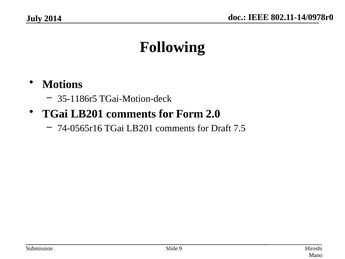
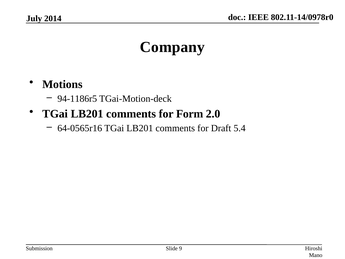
Following: Following -> Company
35-1186r5: 35-1186r5 -> 94-1186r5
74-0565r16: 74-0565r16 -> 64-0565r16
7.5: 7.5 -> 5.4
